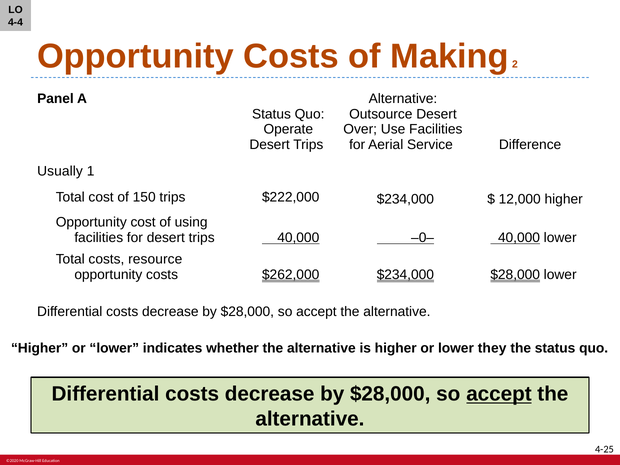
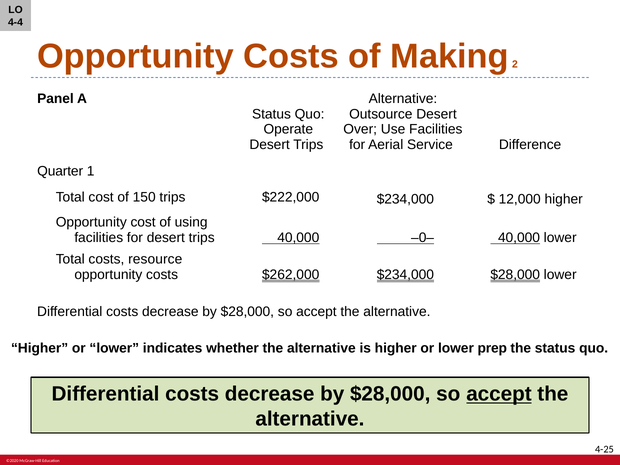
Usually: Usually -> Quarter
they: they -> prep
